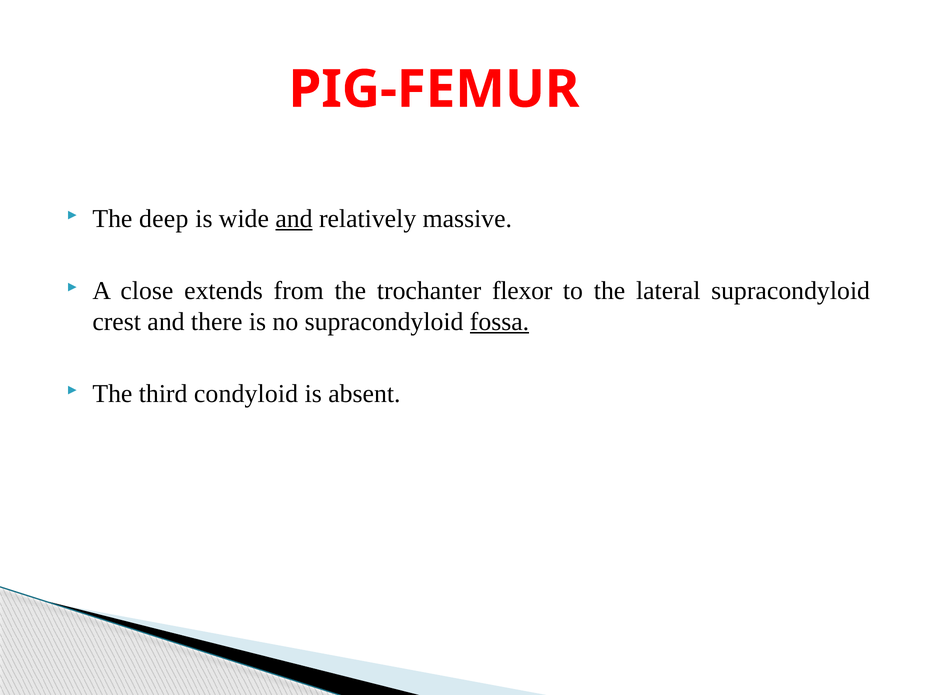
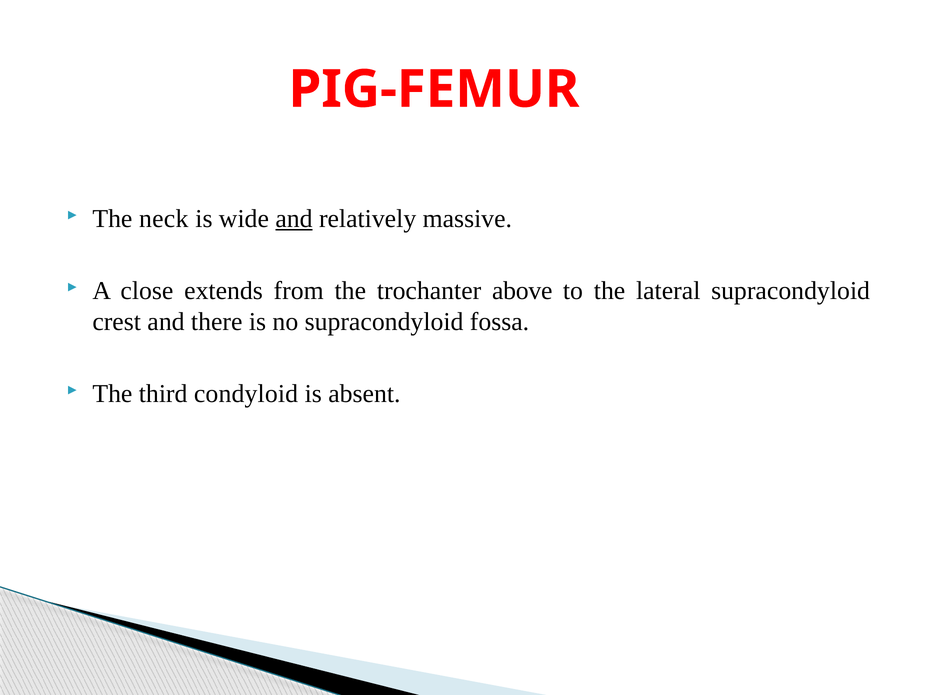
deep: deep -> neck
flexor: flexor -> above
fossa underline: present -> none
